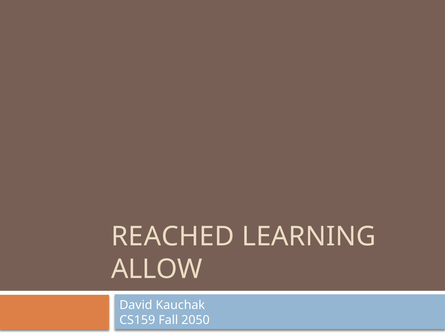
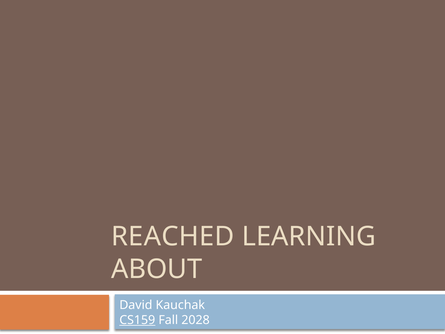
ALLOW: ALLOW -> ABOUT
CS159 underline: none -> present
2050: 2050 -> 2028
